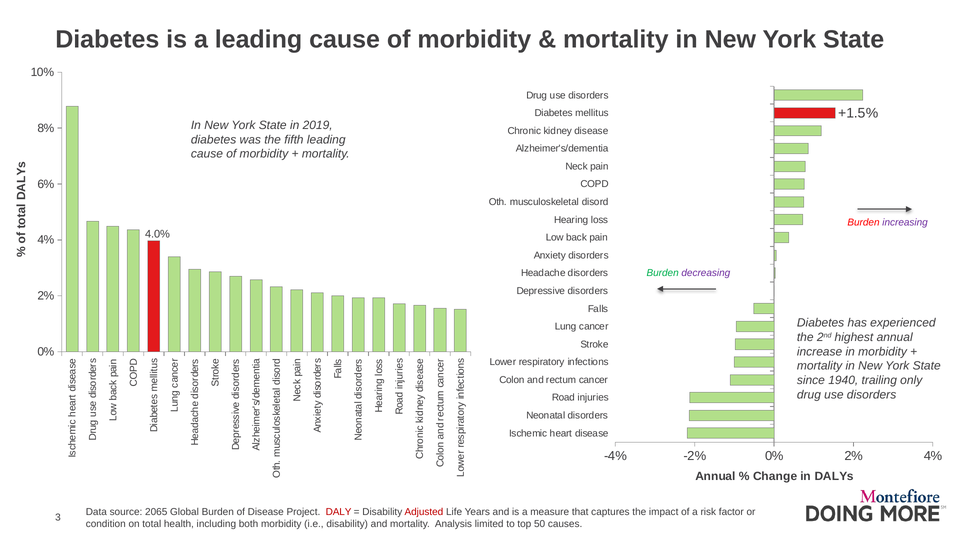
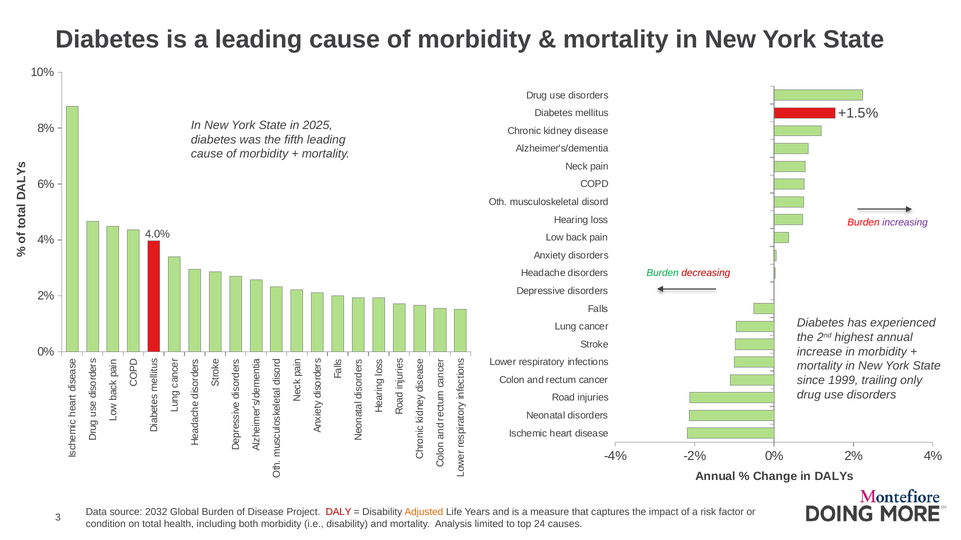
2019: 2019 -> 2025
decreasing colour: purple -> red
1940: 1940 -> 1999
2065: 2065 -> 2032
Adjusted colour: red -> orange
50: 50 -> 24
